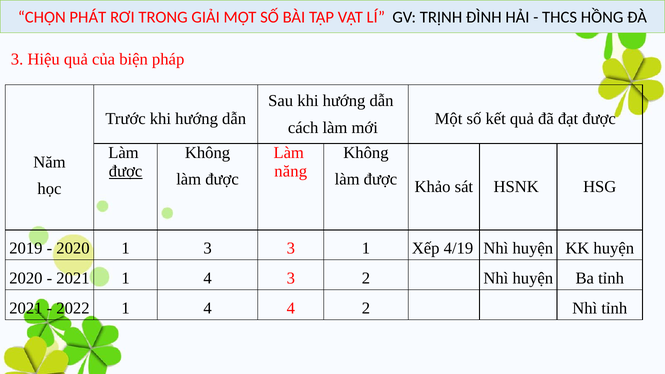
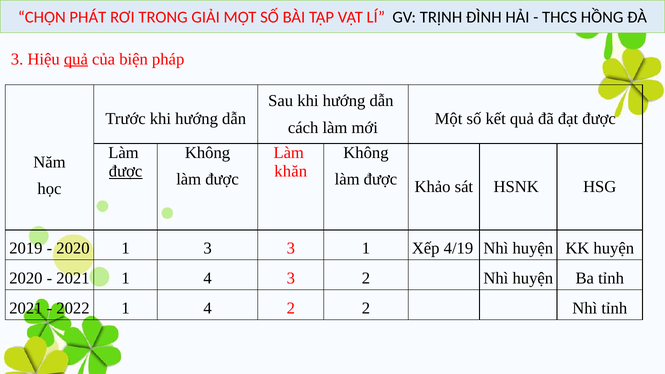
quả at (76, 59) underline: none -> present
năng: năng -> khăn
4 4: 4 -> 2
